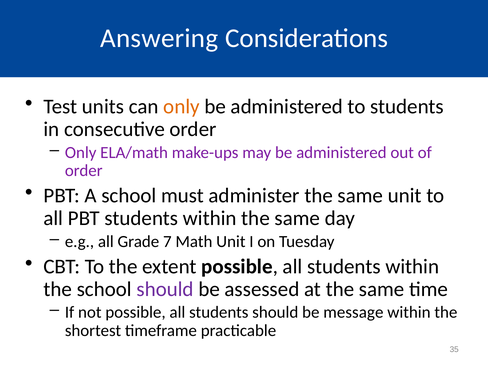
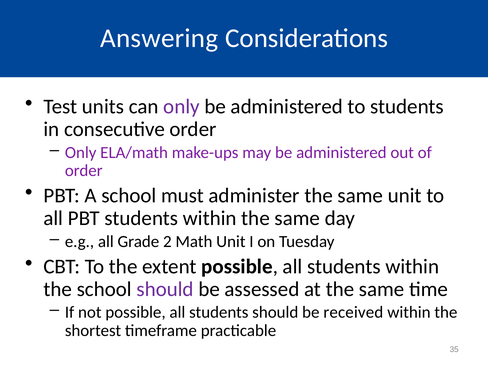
only at (181, 107) colour: orange -> purple
7: 7 -> 2
message: message -> received
